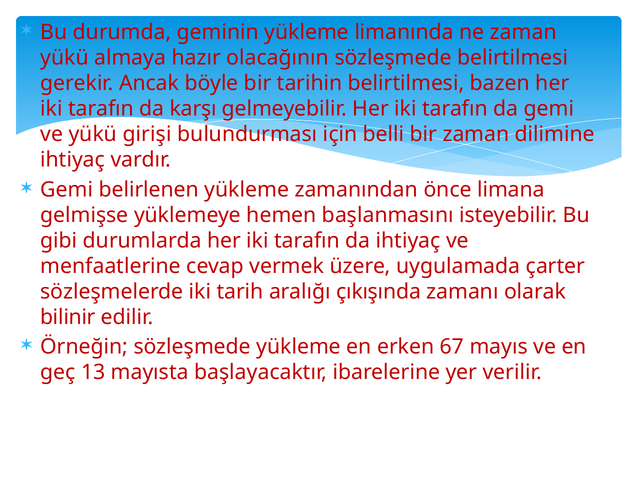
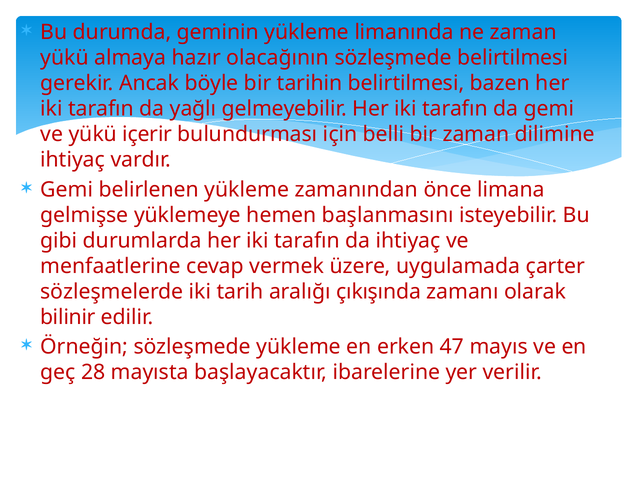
karşı: karşı -> yağlı
girişi: girişi -> içerir
67: 67 -> 47
13: 13 -> 28
